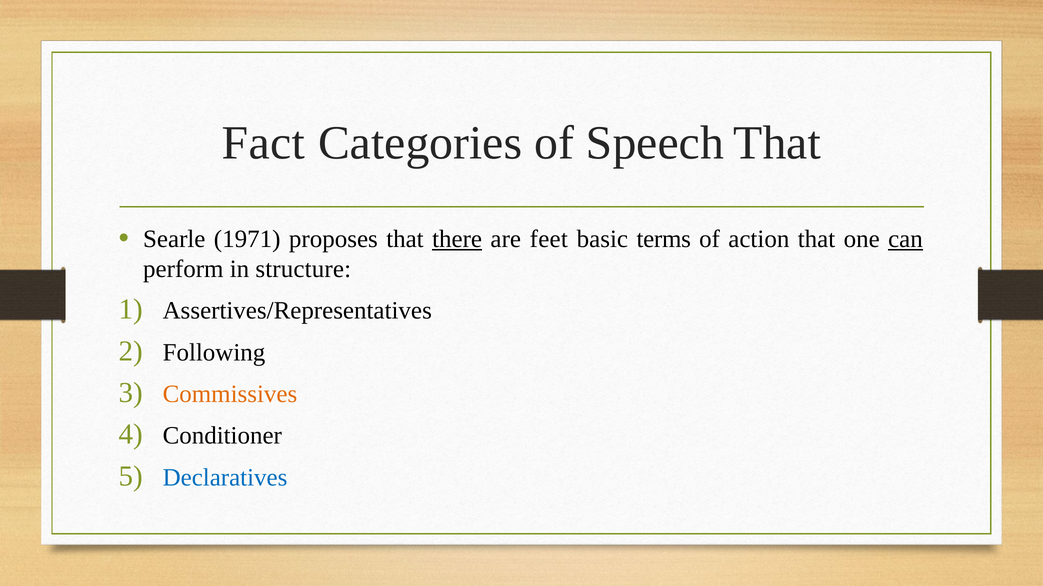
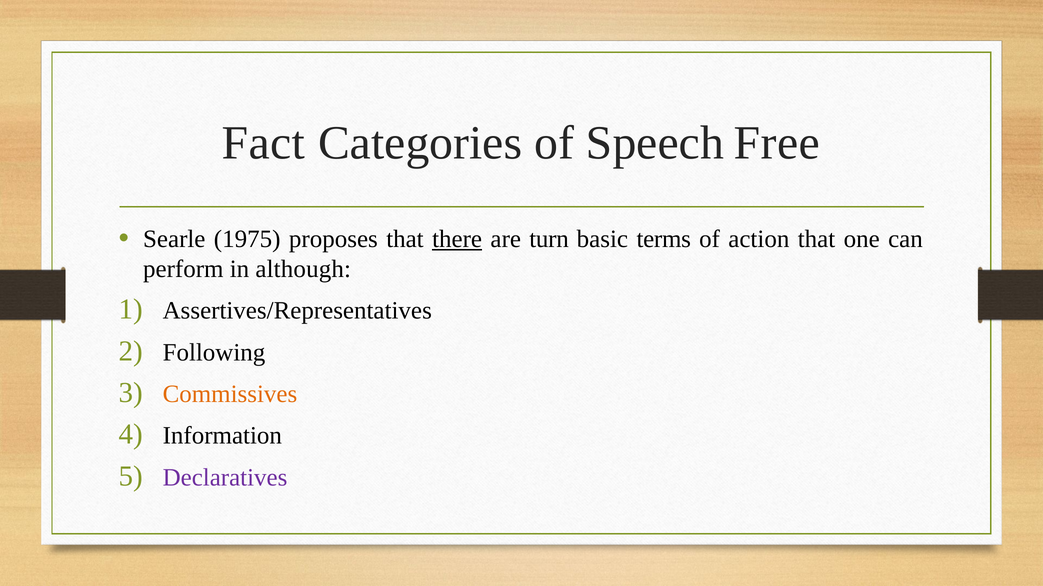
Speech That: That -> Free
1971: 1971 -> 1975
feet: feet -> turn
can underline: present -> none
structure: structure -> although
Conditioner: Conditioner -> Information
Declaratives colour: blue -> purple
